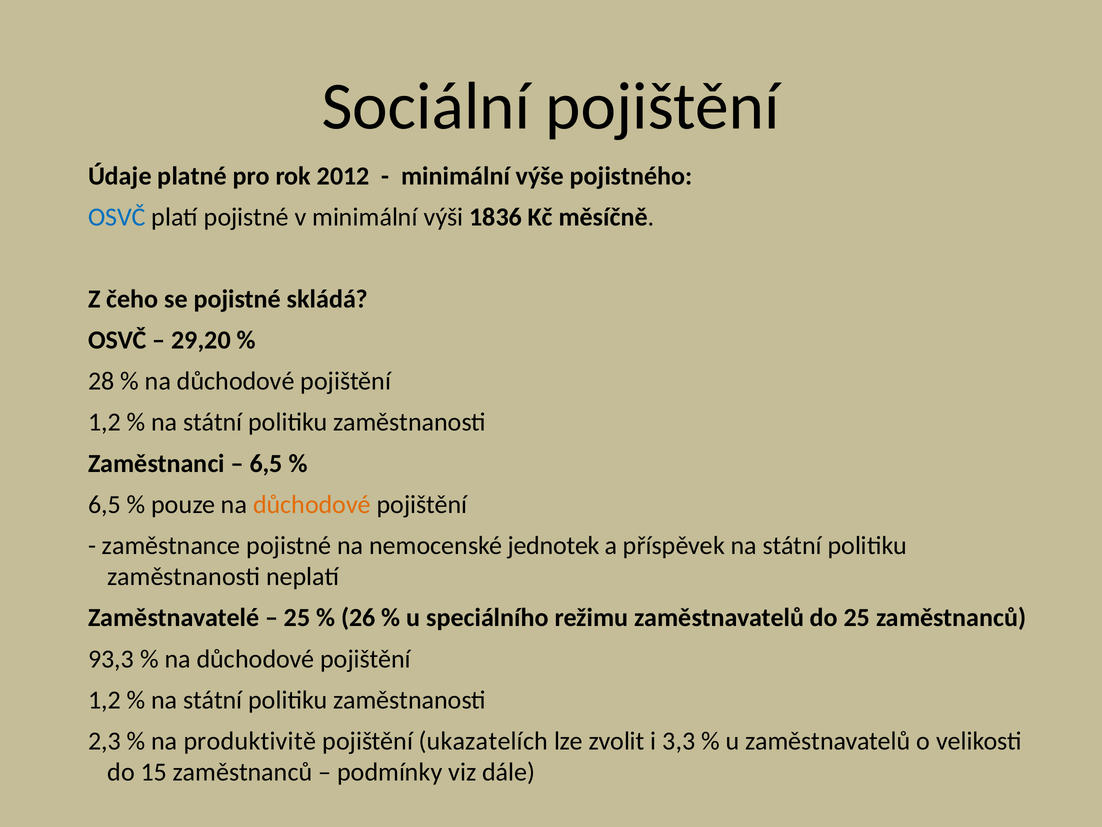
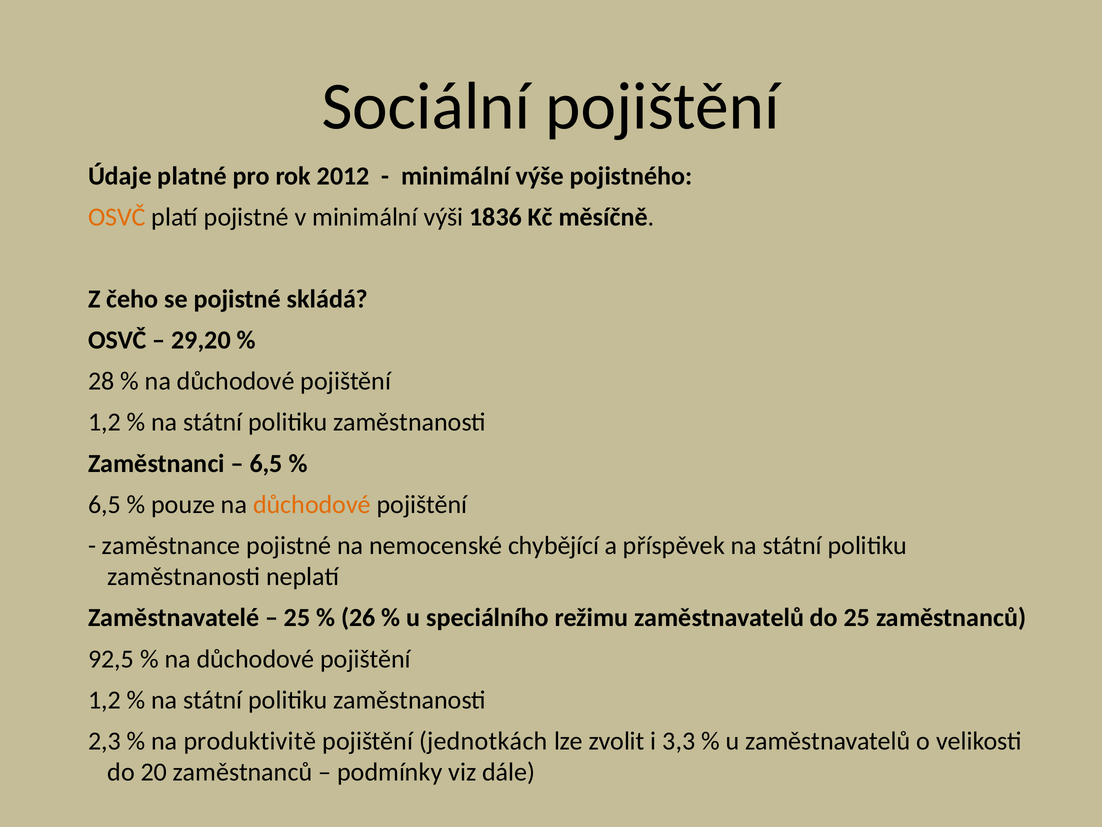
OSVČ at (117, 217) colour: blue -> orange
jednotek: jednotek -> chybějící
93,3: 93,3 -> 92,5
ukazatelích: ukazatelích -> jednotkách
15: 15 -> 20
